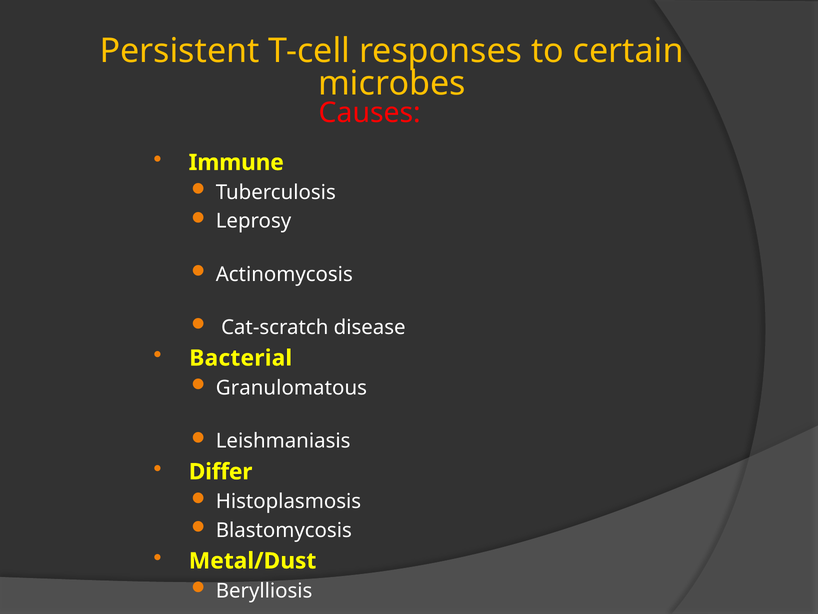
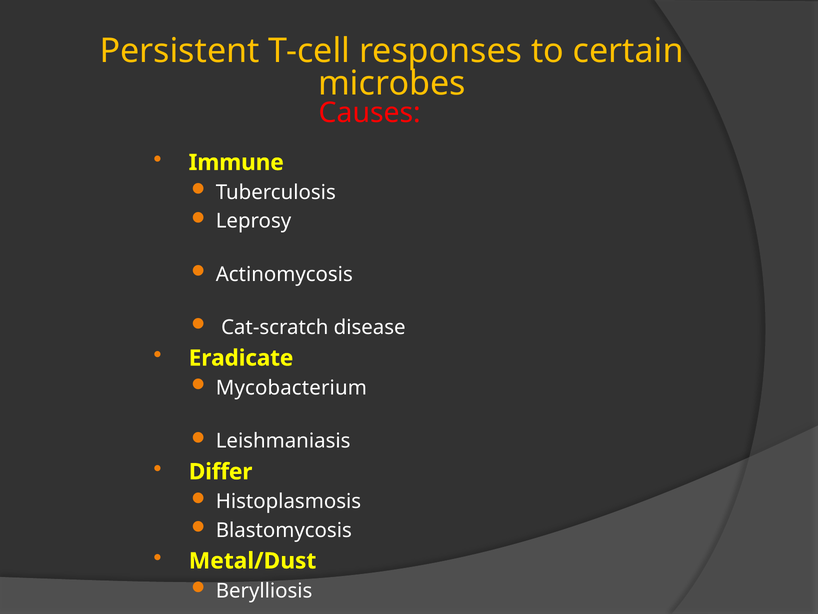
Bacterial: Bacterial -> Eradicate
Granulomatous: Granulomatous -> Mycobacterium
